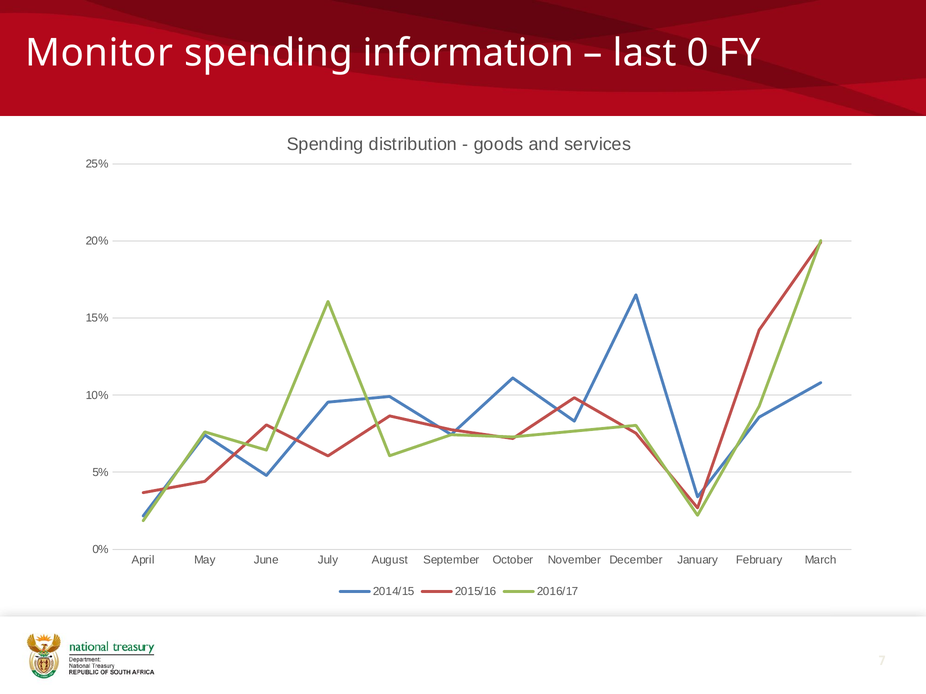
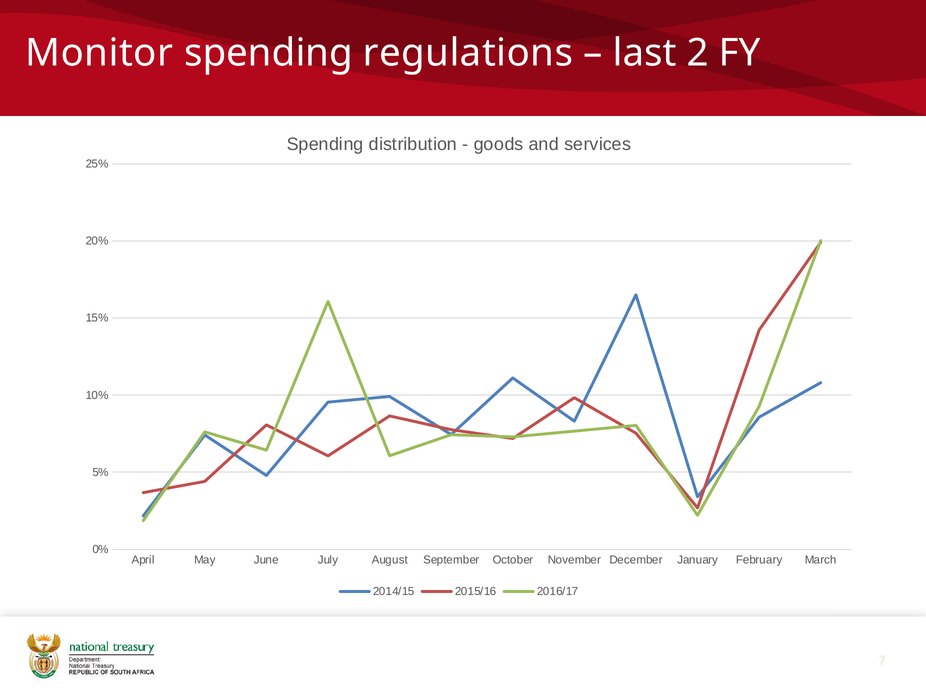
information: information -> regulations
0: 0 -> 2
